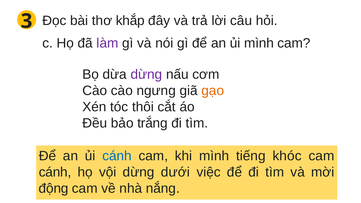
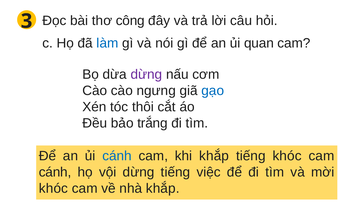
khắp: khắp -> công
làm colour: purple -> blue
ủi mình: mình -> quan
gạo colour: orange -> blue
khi mình: mình -> khắp
dừng dưới: dưới -> tiếng
động at (54, 189): động -> khóc
nhà nắng: nắng -> khắp
